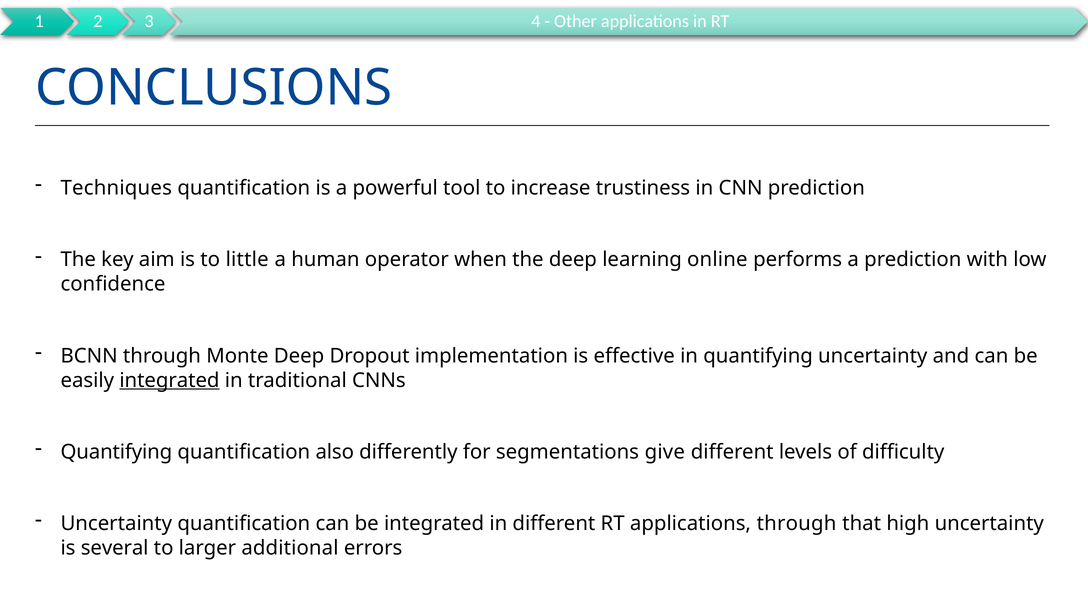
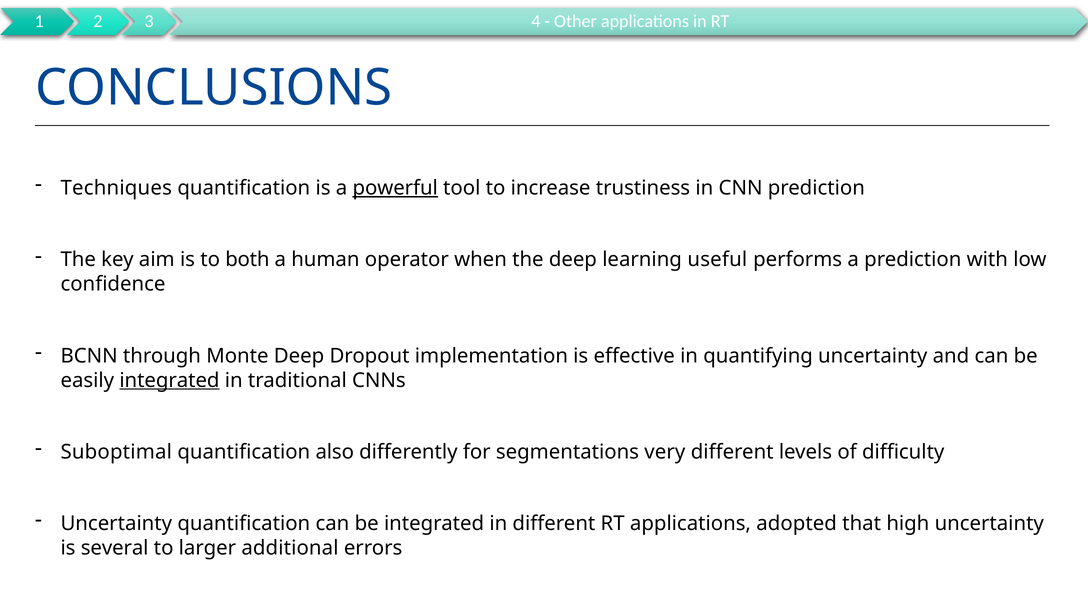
powerful underline: none -> present
little: little -> both
online: online -> useful
Quantifying at (116, 452): Quantifying -> Suboptimal
give: give -> very
applications through: through -> adopted
